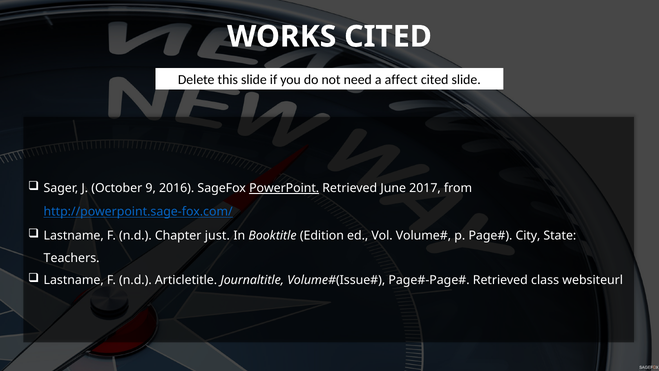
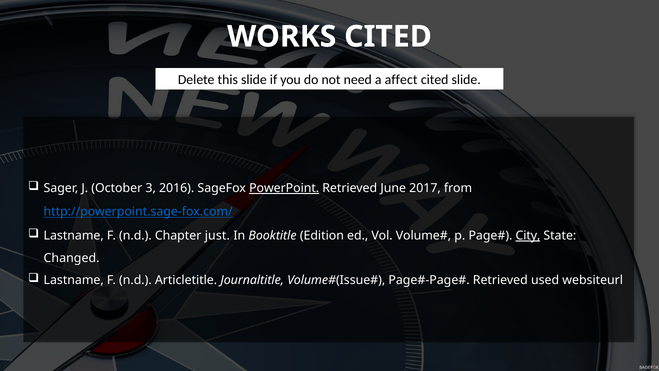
9: 9 -> 3
City underline: none -> present
Teachers: Teachers -> Changed
class: class -> used
